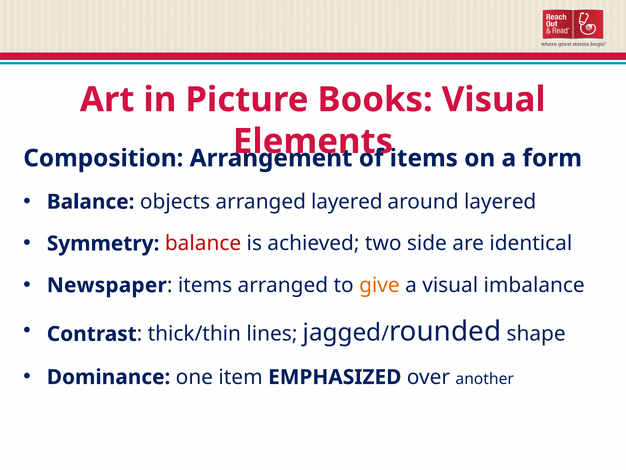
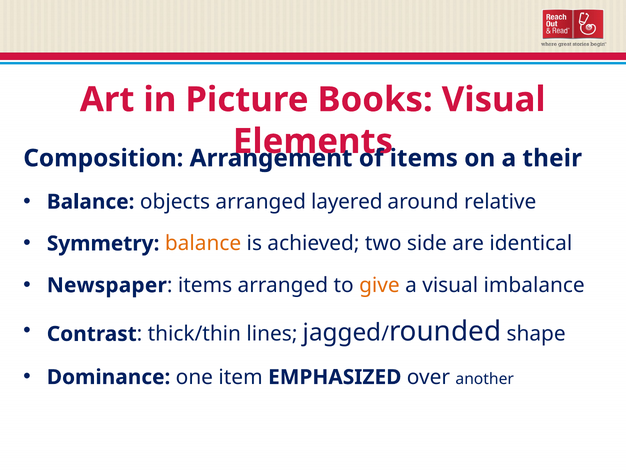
form: form -> their
around layered: layered -> relative
balance at (203, 243) colour: red -> orange
